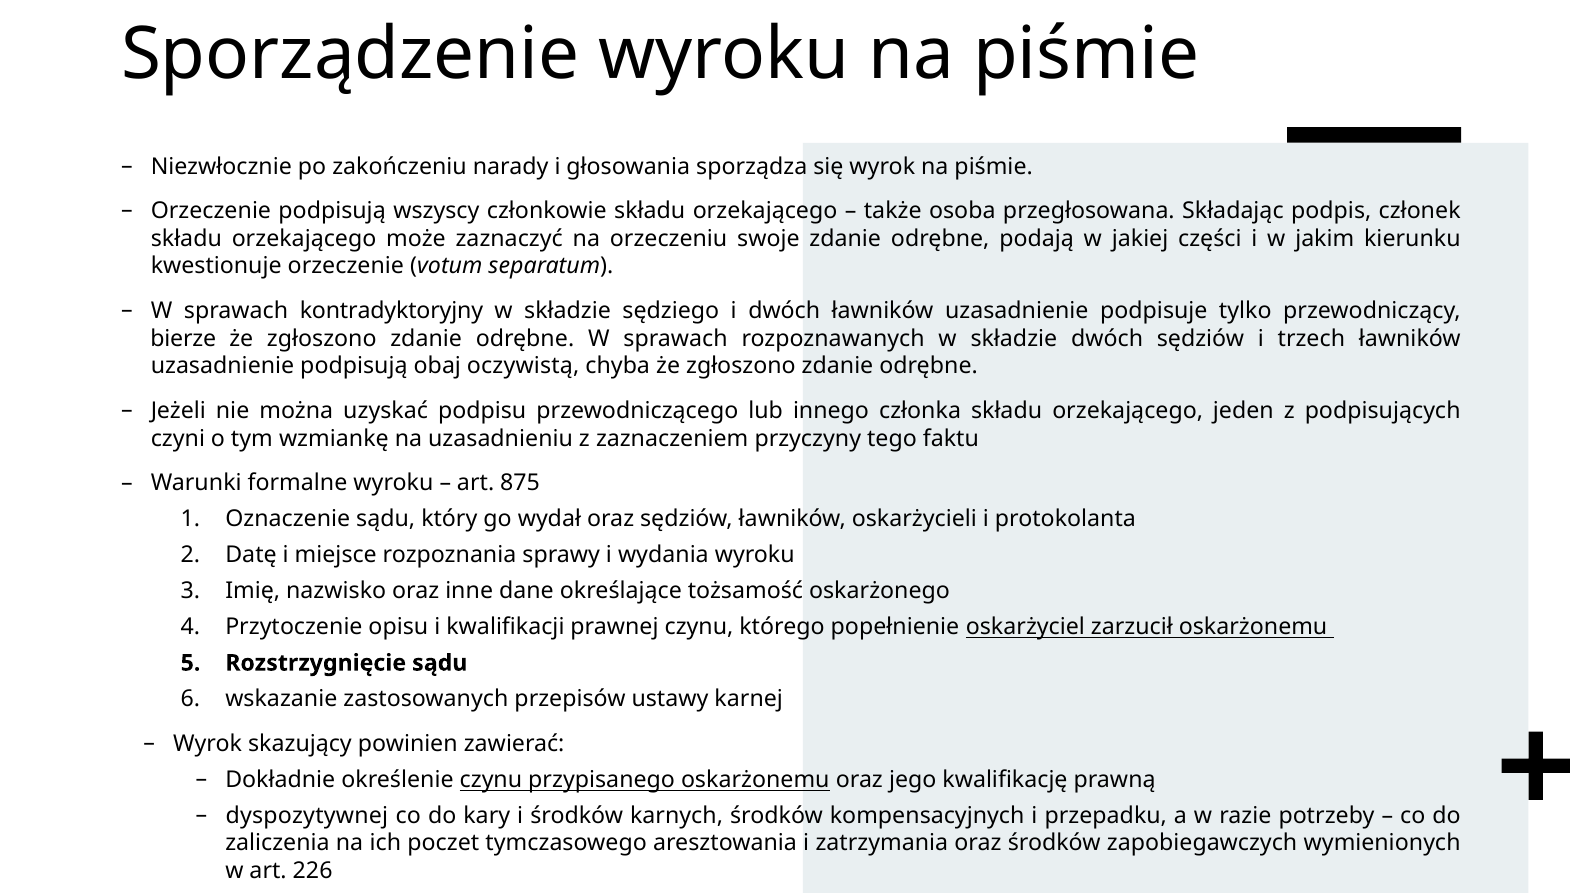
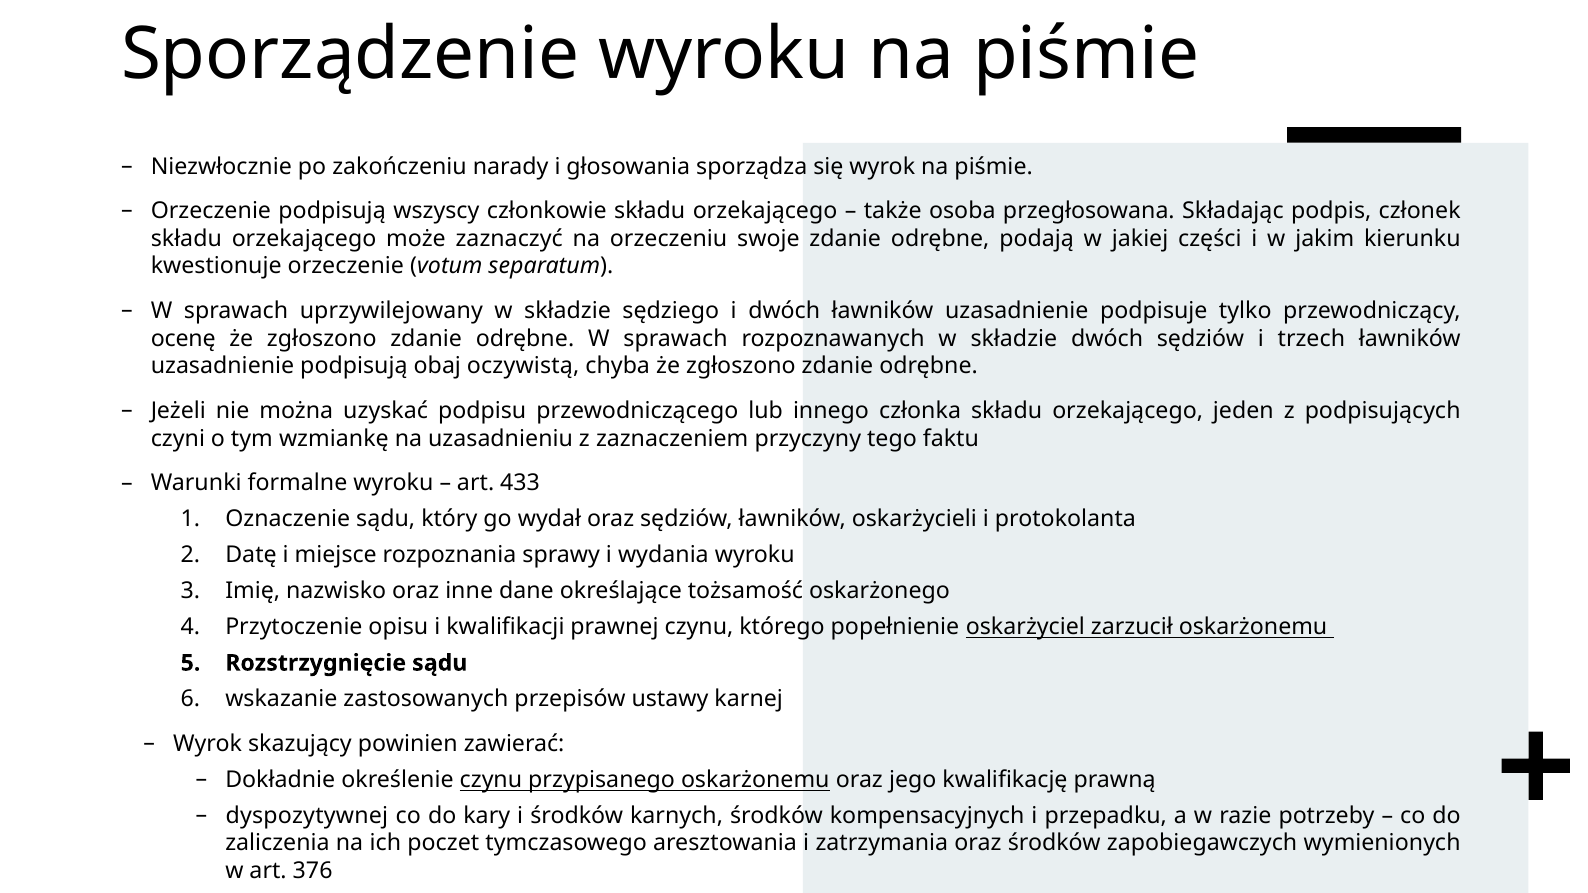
kontradyktoryjny: kontradyktoryjny -> uprzywilejowany
bierze: bierze -> ocenę
875: 875 -> 433
226: 226 -> 376
